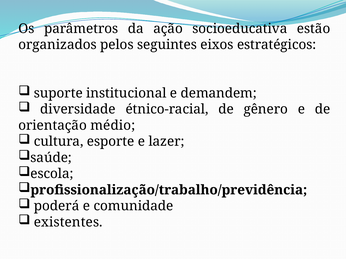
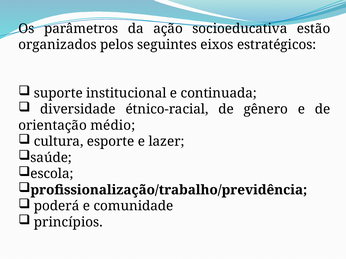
demandem: demandem -> continuada
existentes: existentes -> princípios
